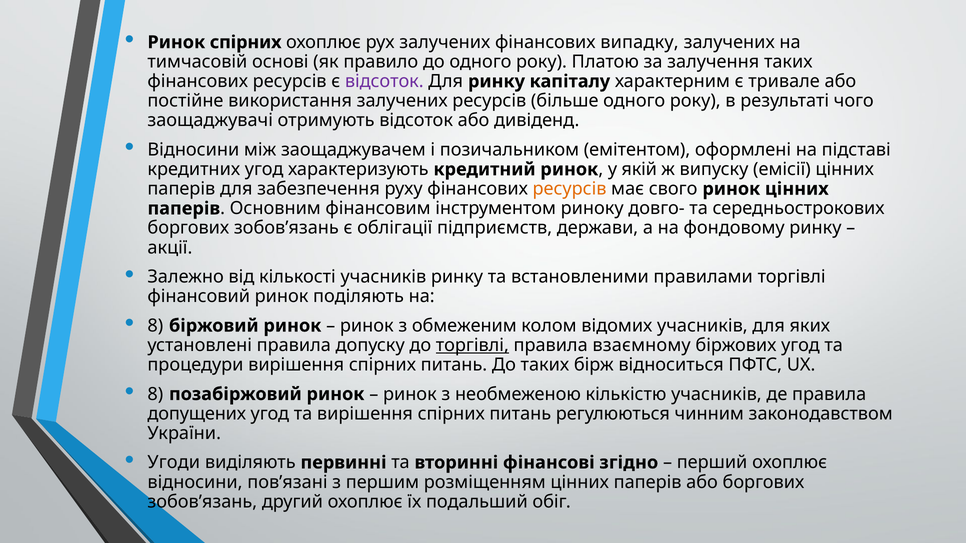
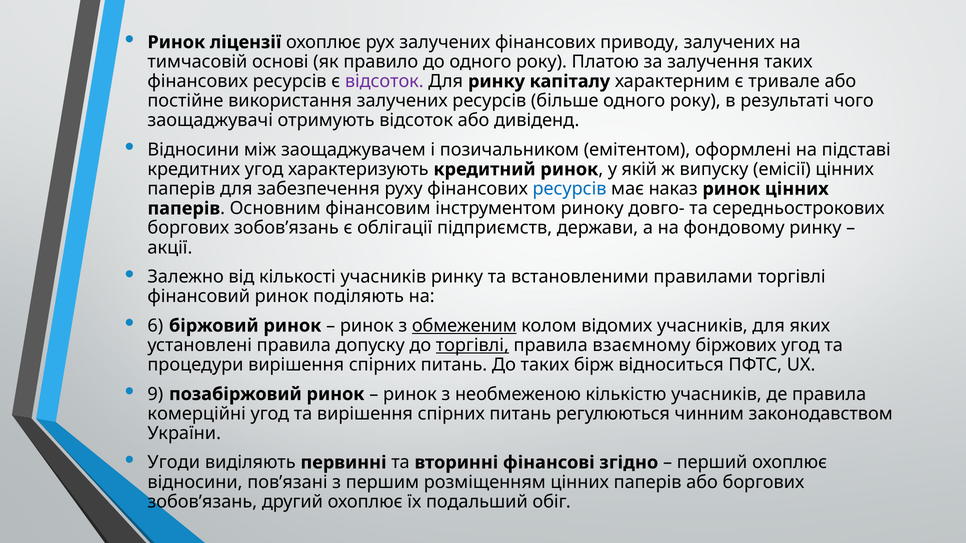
Ринок спірних: спірних -> ліцензії
випадку: випадку -> приводу
ресурсів at (570, 189) colour: orange -> blue
свого: свого -> наказ
8 at (155, 326): 8 -> 6
обмеженим underline: none -> present
8 at (155, 394): 8 -> 9
допущених: допущених -> комерційні
